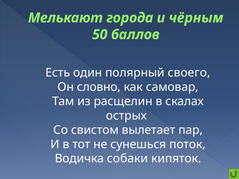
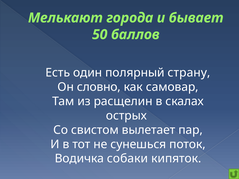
чёрным: чёрным -> бывает
своего: своего -> страну
